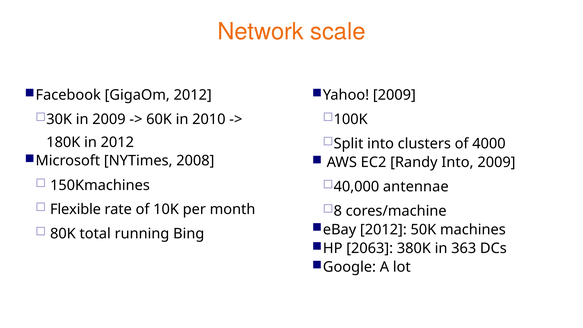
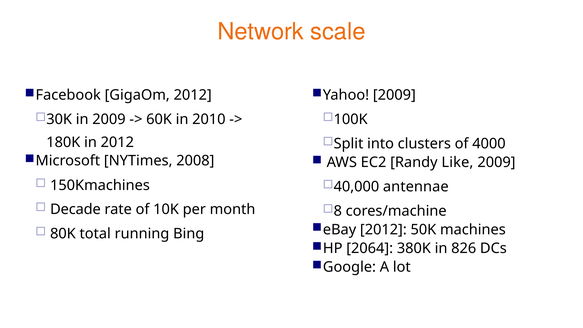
Randy Into: Into -> Like
Flexible: Flexible -> Decade
2063: 2063 -> 2064
363: 363 -> 826
